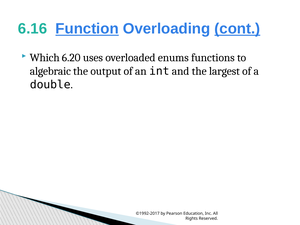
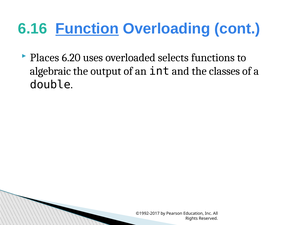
cont underline: present -> none
Which: Which -> Places
enums: enums -> selects
largest: largest -> classes
